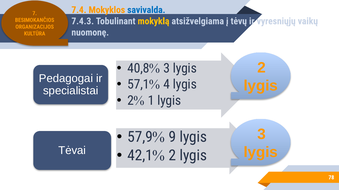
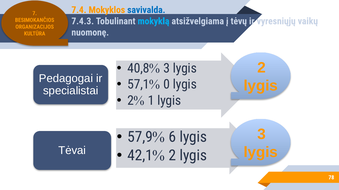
mokyklą colour: yellow -> light blue
4: 4 -> 0
9: 9 -> 6
